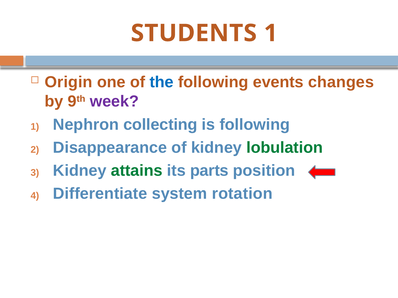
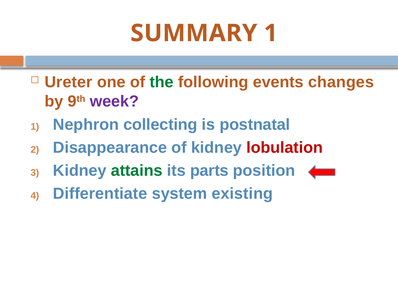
STUDENTS: STUDENTS -> SUMMARY
Origin: Origin -> Ureter
the colour: blue -> green
is following: following -> postnatal
lobulation colour: green -> red
rotation: rotation -> existing
